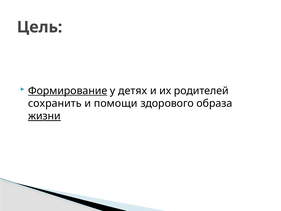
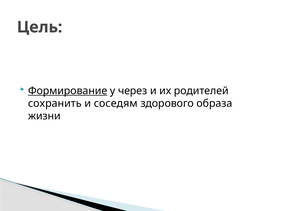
детях: детях -> через
помощи: помощи -> соседям
жизни underline: present -> none
